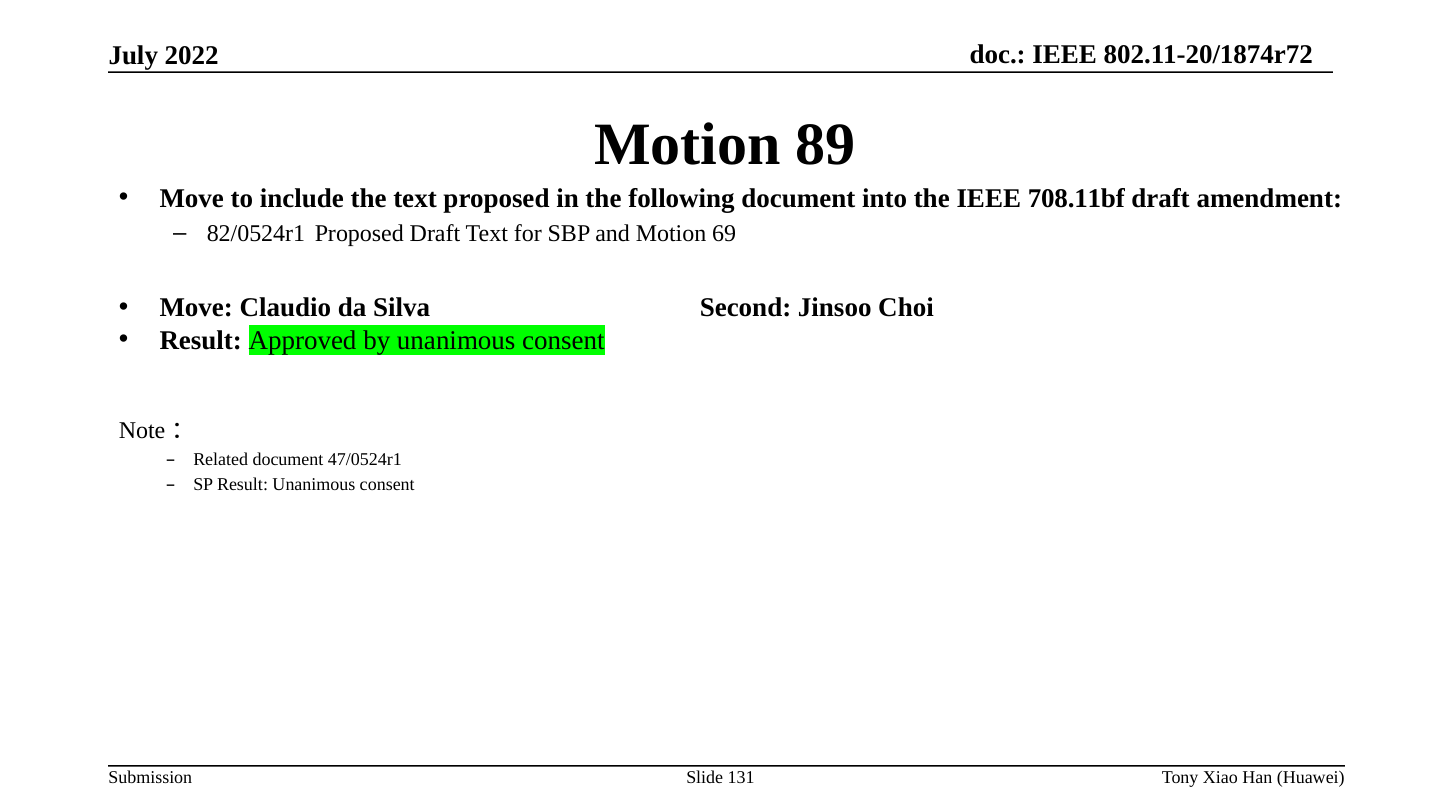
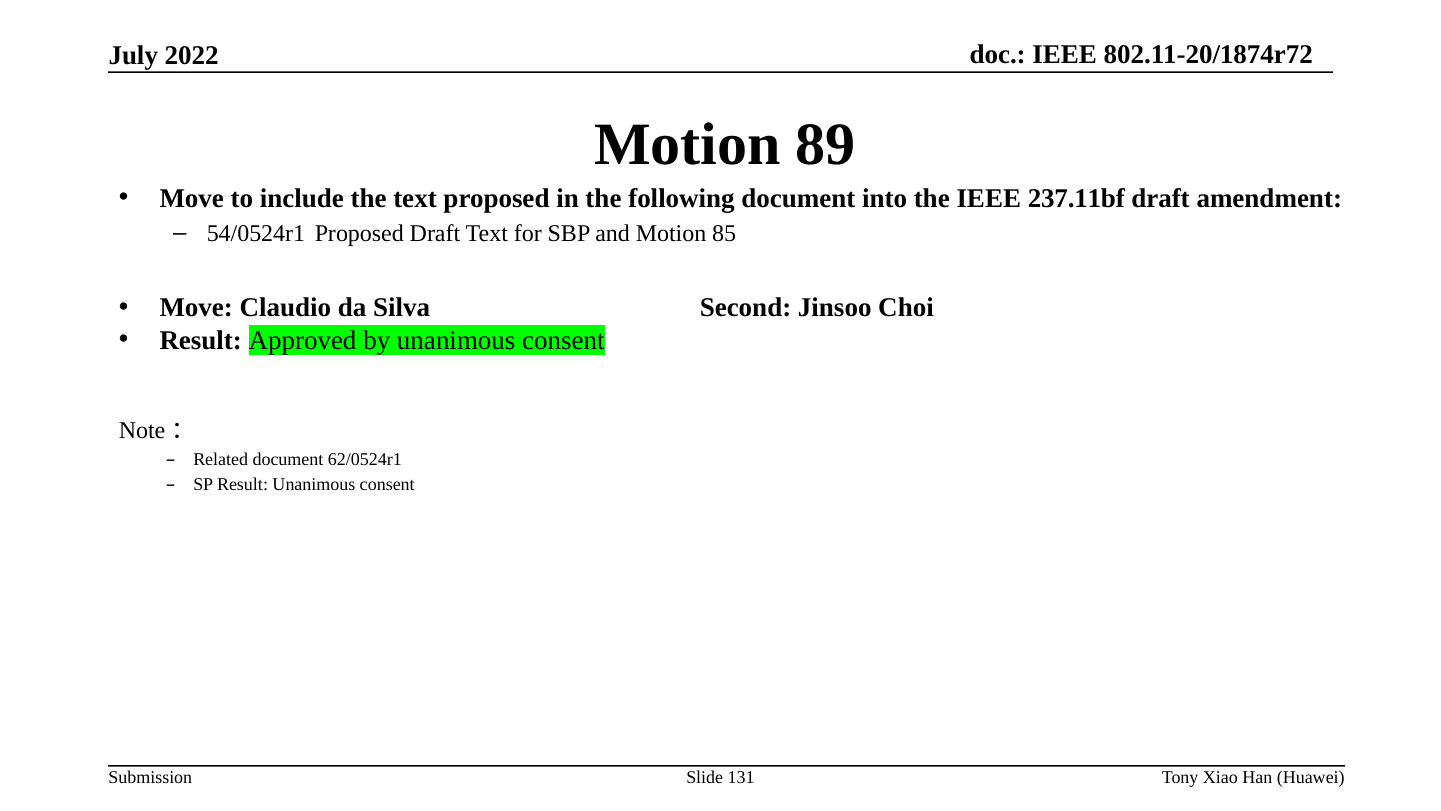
708.11bf: 708.11bf -> 237.11bf
82/0524r1: 82/0524r1 -> 54/0524r1
69: 69 -> 85
47/0524r1: 47/0524r1 -> 62/0524r1
